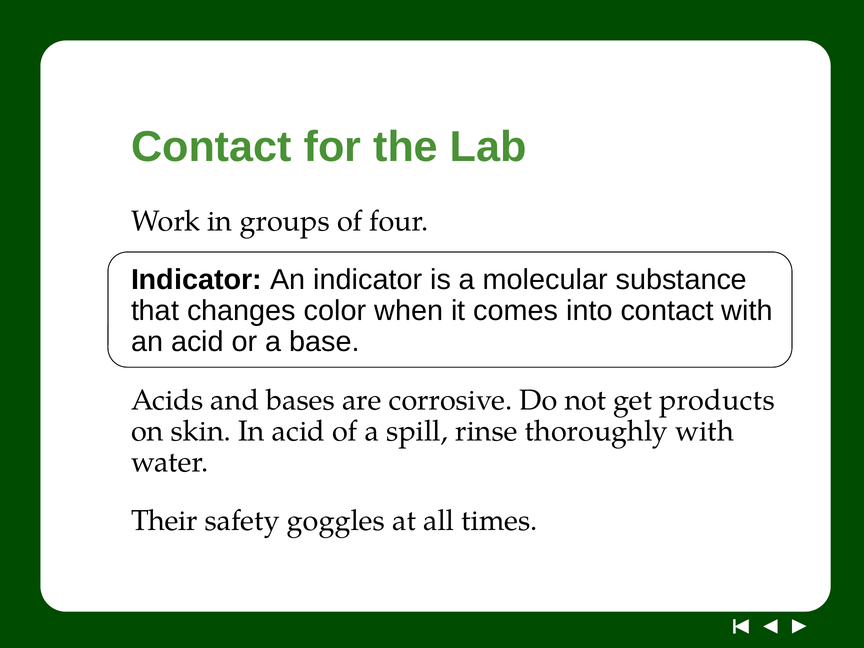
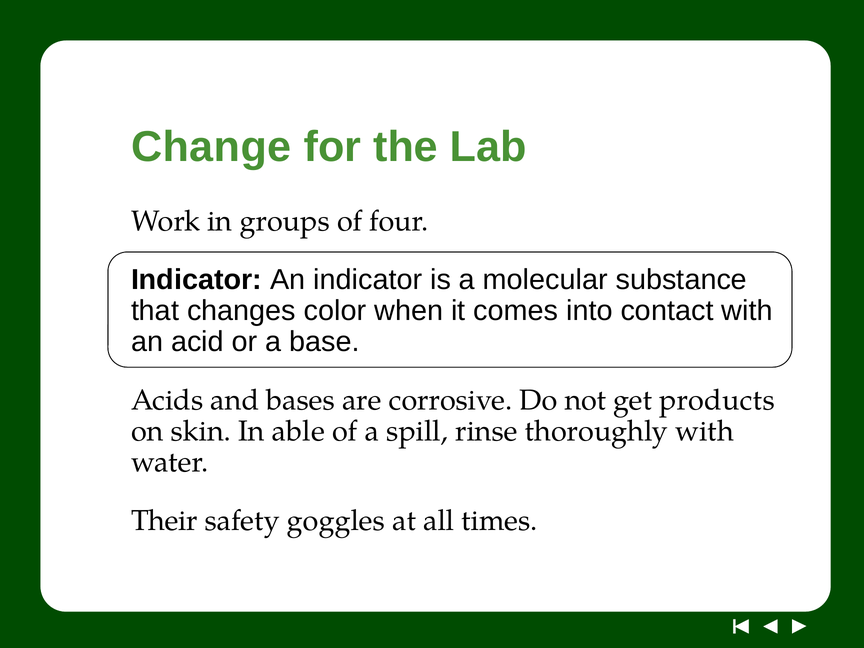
Contact at (211, 147): Contact -> Change
In acid: acid -> able
